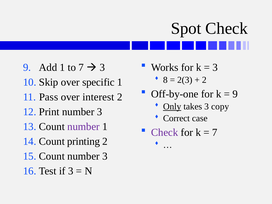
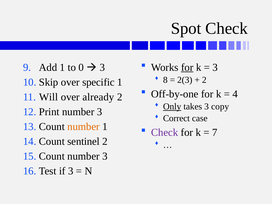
for at (187, 67) underline: none -> present
to 7: 7 -> 0
9 at (235, 94): 9 -> 4
Pass: Pass -> Will
interest: interest -> already
number at (83, 127) colour: purple -> orange
printing: printing -> sentinel
